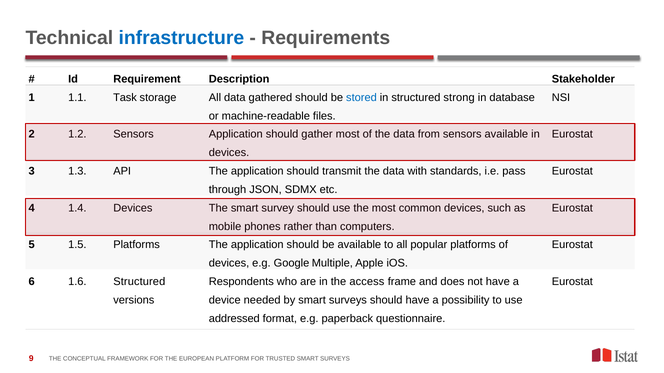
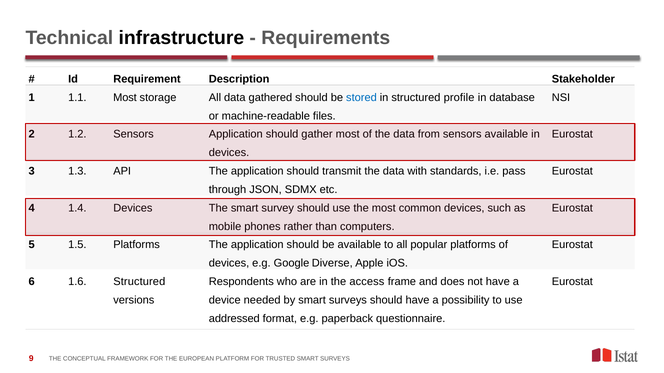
infrastructure colour: blue -> black
1.1 Task: Task -> Most
strong: strong -> profile
Multiple: Multiple -> Diverse
